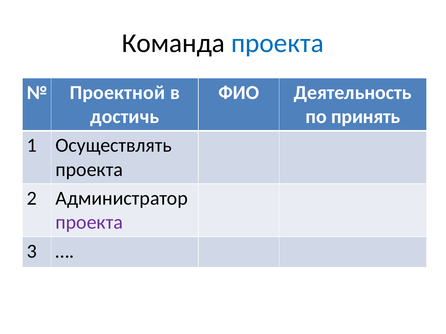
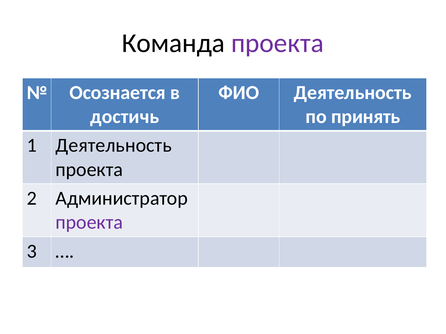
проекта at (277, 43) colour: blue -> purple
Проектной: Проектной -> Осознается
1 Осуществлять: Осуществлять -> Деятельность
